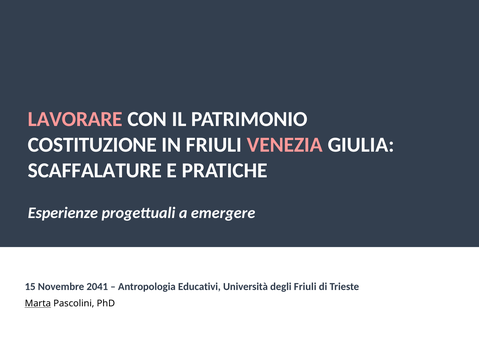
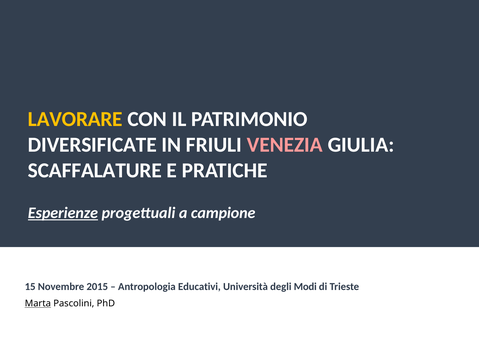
LAVORARE colour: pink -> yellow
COSTITUZIONE: COSTITUZIONE -> DIVERSIFICATE
Esperienze underline: none -> present
emergere: emergere -> campione
2041: 2041 -> 2015
degli Friuli: Friuli -> Modi
